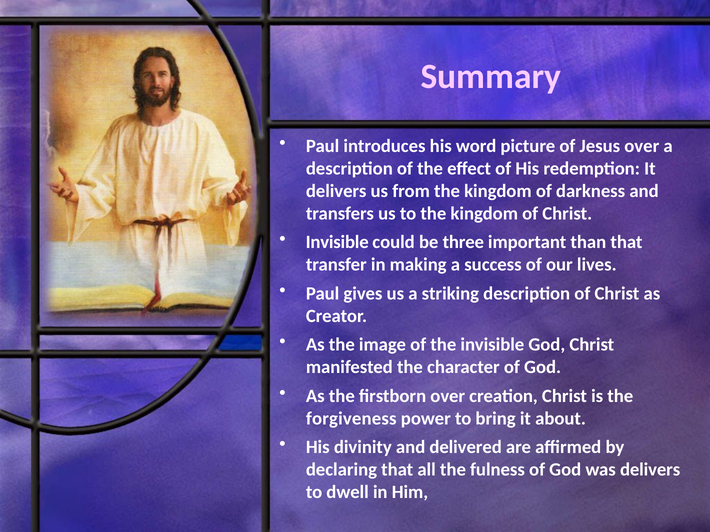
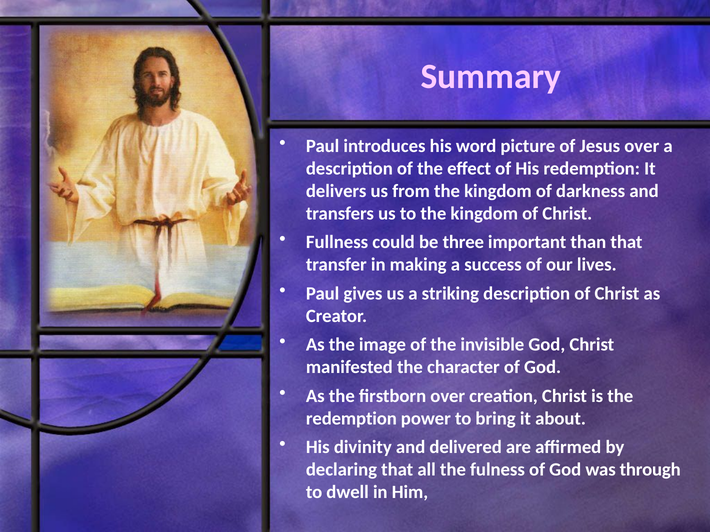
Invisible at (337, 242): Invisible -> Fullness
forgiveness at (351, 419): forgiveness -> redemption
was delivers: delivers -> through
